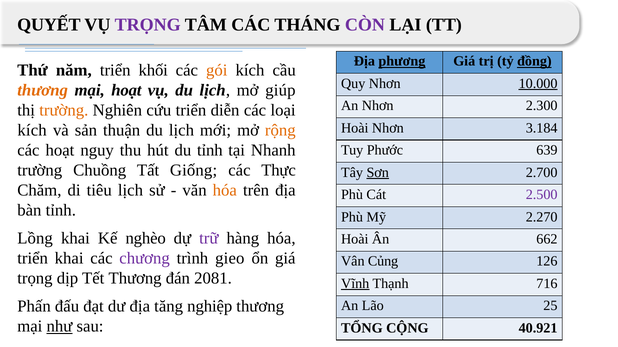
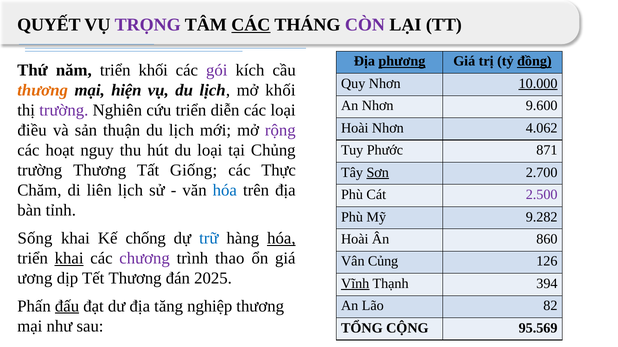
CÁC at (251, 25) underline: none -> present
gói colour: orange -> purple
mại hoạt: hoạt -> hiện
mở giúp: giúp -> khối
2.300: 2.300 -> 9.600
trường at (64, 110) colour: orange -> purple
3.184: 3.184 -> 4.062
kích at (32, 131): kích -> điều
rộng colour: orange -> purple
du tỉnh: tỉnh -> loại
Nhanh: Nhanh -> Chủng
639: 639 -> 871
trường Chuồng: Chuồng -> Thương
tiêu: tiêu -> liên
hóa at (225, 191) colour: orange -> blue
2.270: 2.270 -> 9.282
Lồng: Lồng -> Sống
nghèo: nghèo -> chống
trữ colour: purple -> blue
hóa at (281, 239) underline: none -> present
662: 662 -> 860
khai at (69, 259) underline: none -> present
gieo: gieo -> thao
trọng at (35, 279): trọng -> ương
2081: 2081 -> 2025
716: 716 -> 394
đấu underline: none -> present
25: 25 -> 82
như underline: present -> none
40.921: 40.921 -> 95.569
